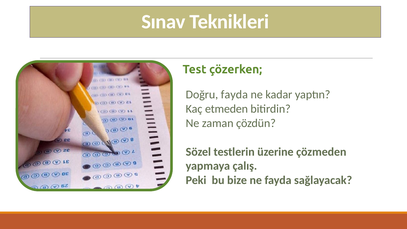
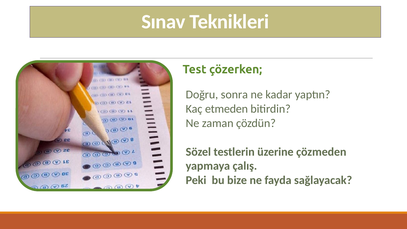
Doğru fayda: fayda -> sonra
